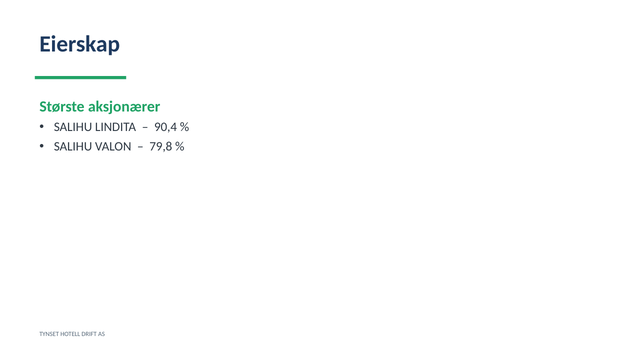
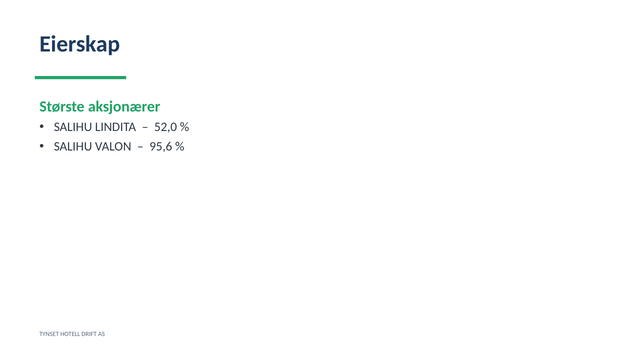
90,4: 90,4 -> 52,0
79,8: 79,8 -> 95,6
